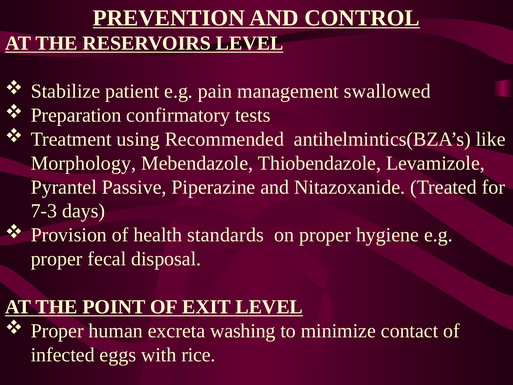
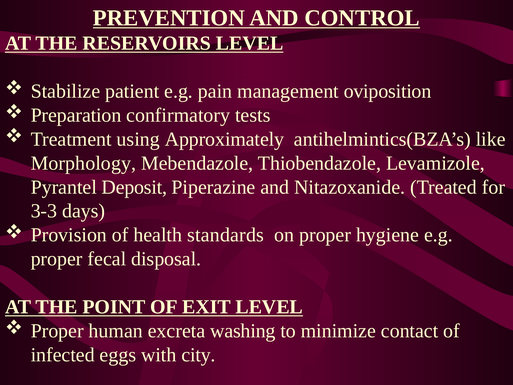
swallowed: swallowed -> oviposition
Recommended: Recommended -> Approximately
Passive: Passive -> Deposit
7-3: 7-3 -> 3-3
rice: rice -> city
